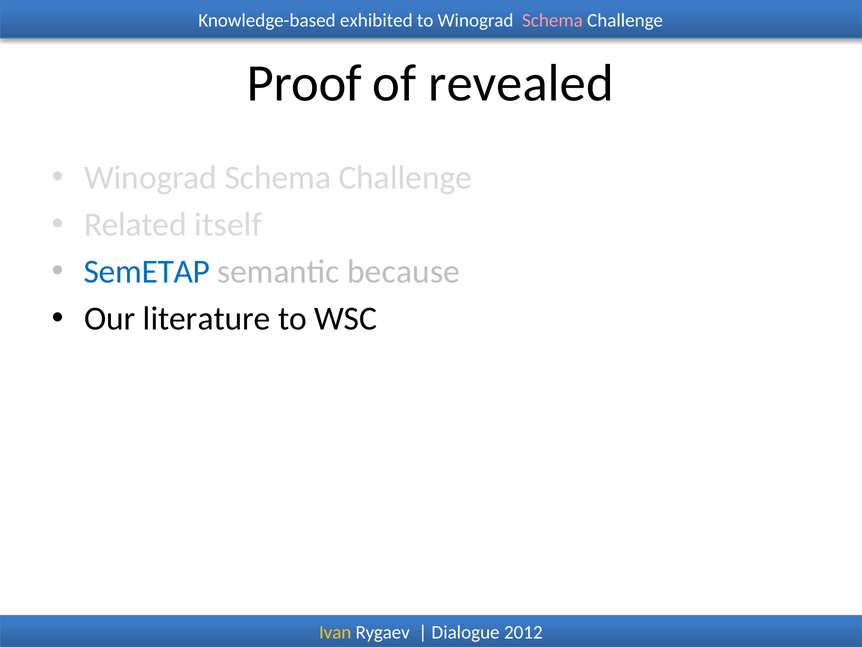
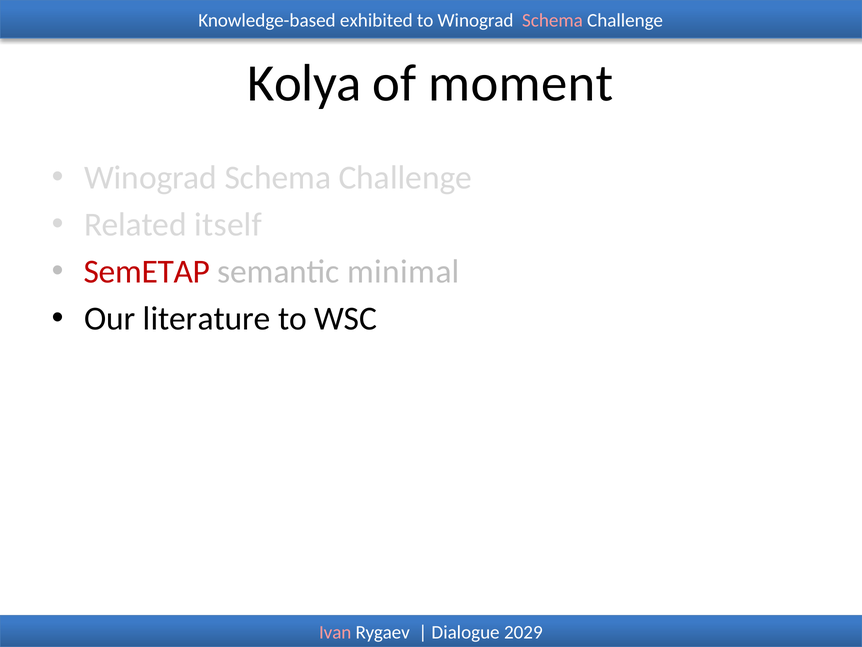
Proof: Proof -> Kolya
revealed: revealed -> moment
SemETAP colour: blue -> red
because: because -> minimal
Ivan colour: yellow -> pink
2012: 2012 -> 2029
